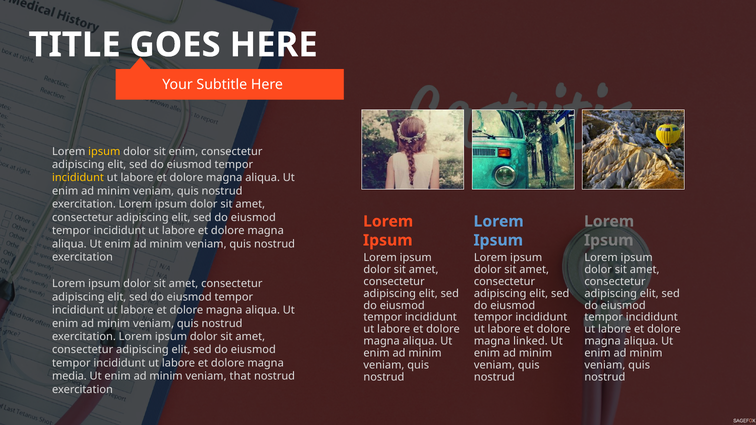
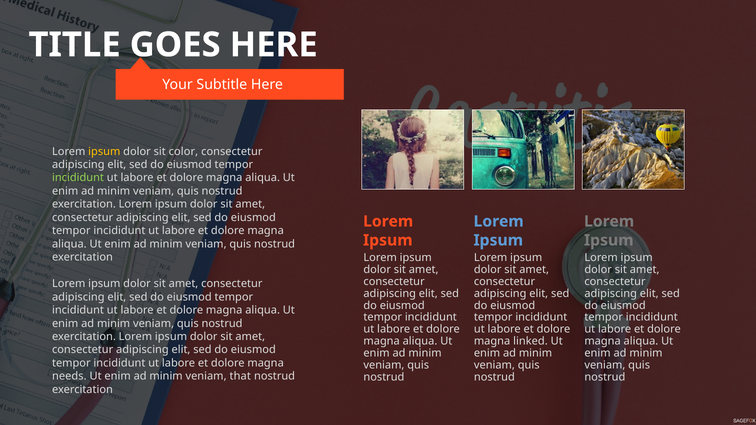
sit enim: enim -> color
incididunt at (78, 178) colour: yellow -> light green
media: media -> needs
